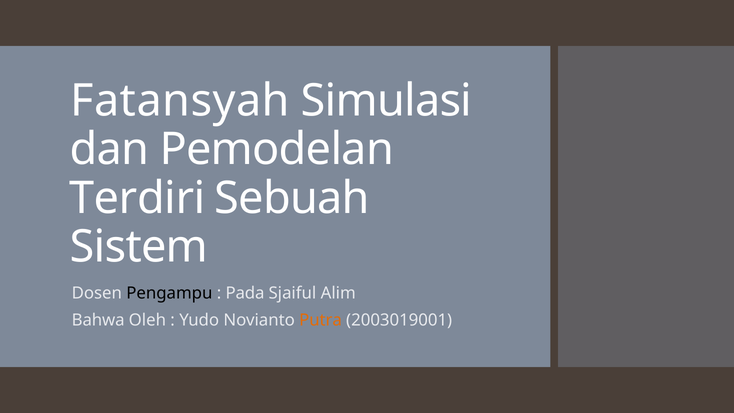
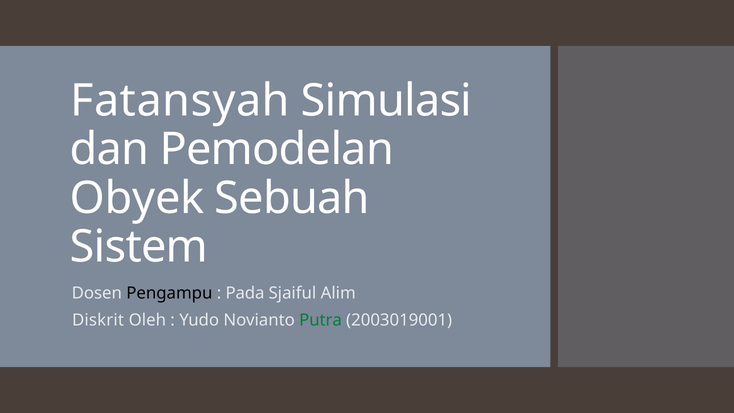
Terdiri: Terdiri -> Obyek
Bahwa: Bahwa -> Diskrit
Putra colour: orange -> green
